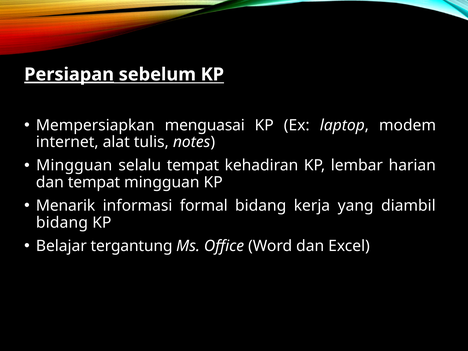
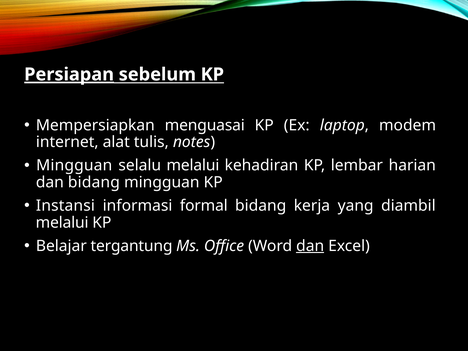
selalu tempat: tempat -> melalui
dan tempat: tempat -> bidang
Menarik: Menarik -> Instansi
bidang at (62, 223): bidang -> melalui
dan at (310, 246) underline: none -> present
